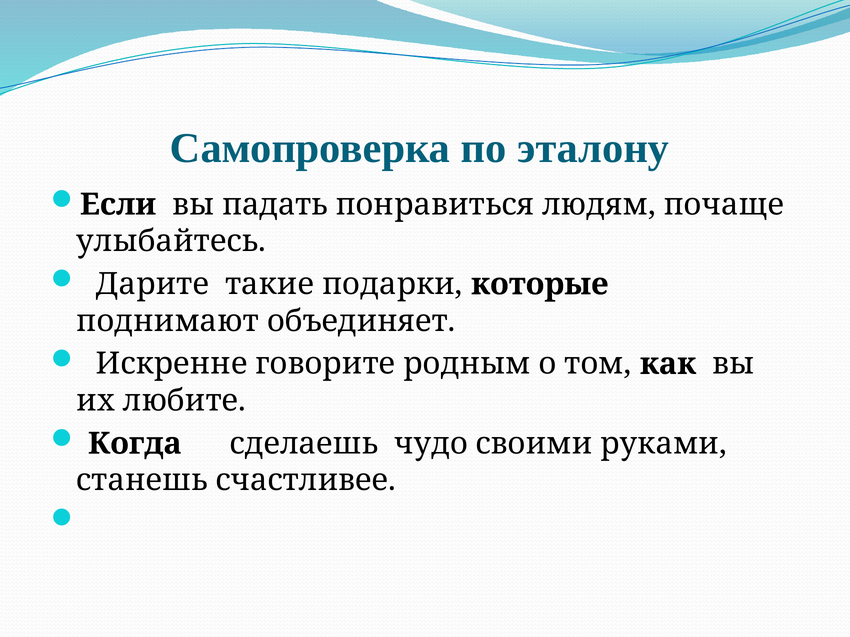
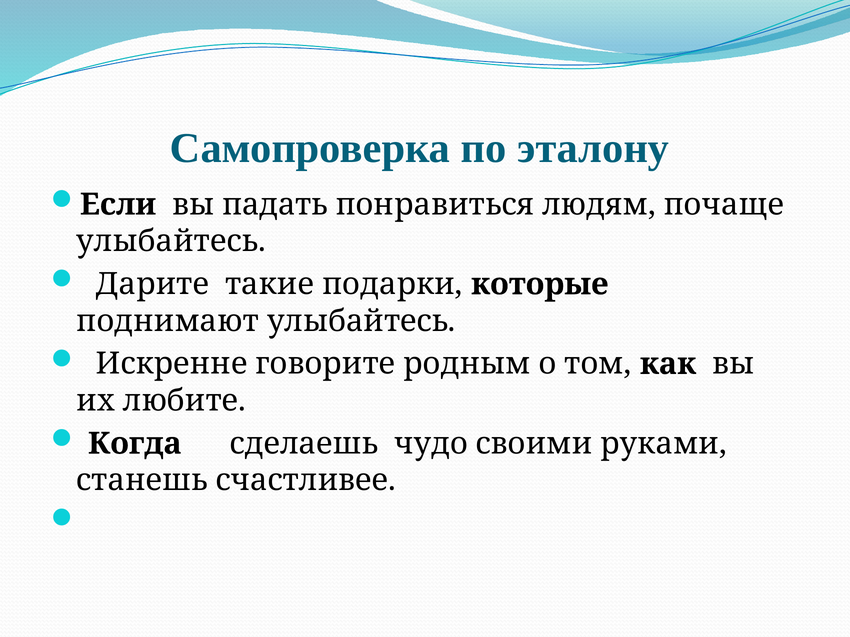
поднимают объединяет: объединяет -> улыбайтесь
